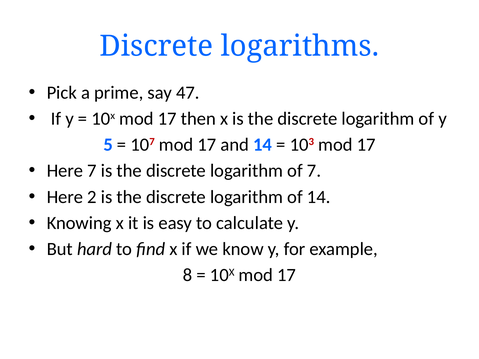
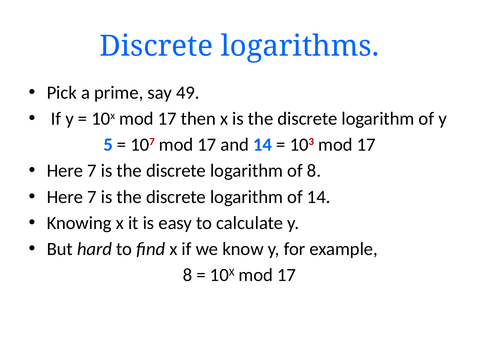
47: 47 -> 49
of 7: 7 -> 8
2 at (92, 197): 2 -> 7
